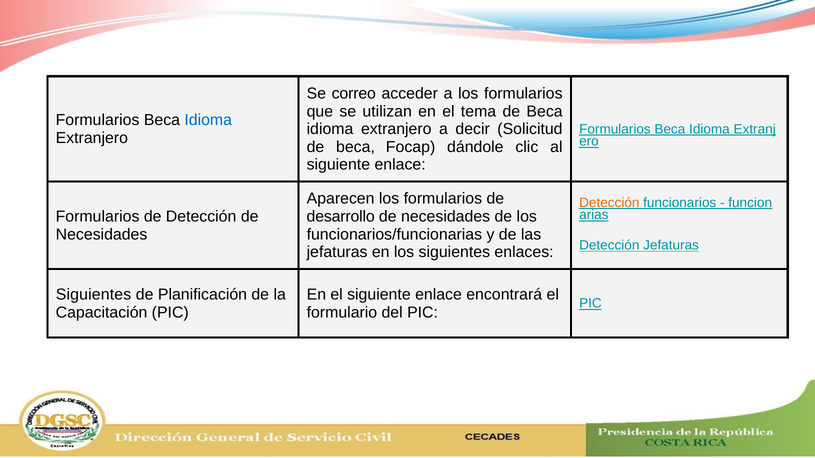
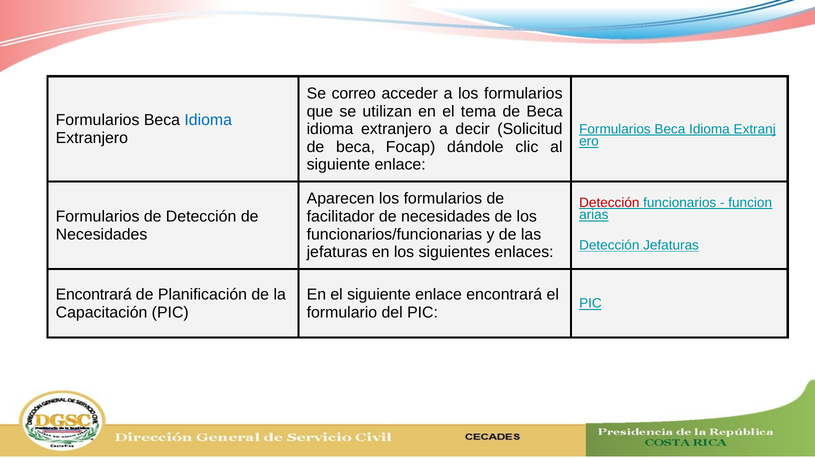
Detección at (609, 203) colour: orange -> red
desarrollo: desarrollo -> facilitador
Siguientes at (94, 295): Siguientes -> Encontrará
